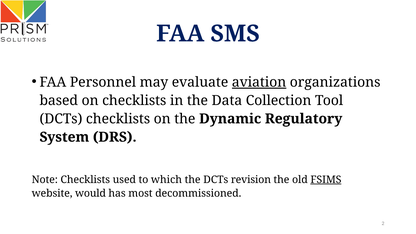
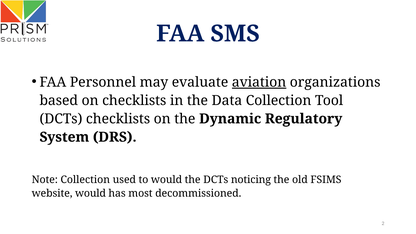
Note Checklists: Checklists -> Collection
to which: which -> would
revision: revision -> noticing
FSIMS underline: present -> none
